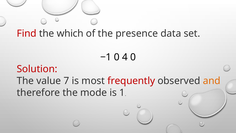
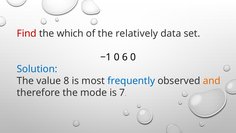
presence: presence -> relatively
4: 4 -> 6
Solution colour: red -> blue
7: 7 -> 8
frequently colour: red -> blue
1: 1 -> 7
